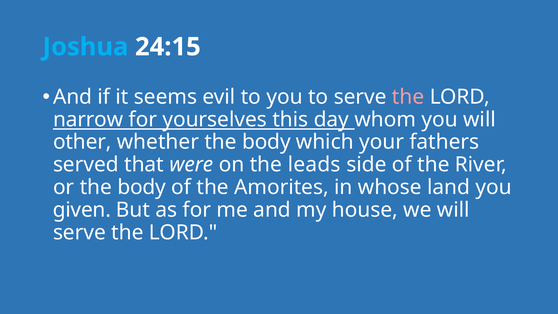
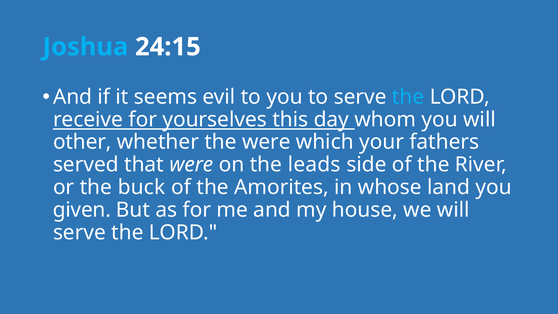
the at (408, 97) colour: pink -> light blue
narrow: narrow -> receive
whether the body: body -> were
or the body: body -> buck
